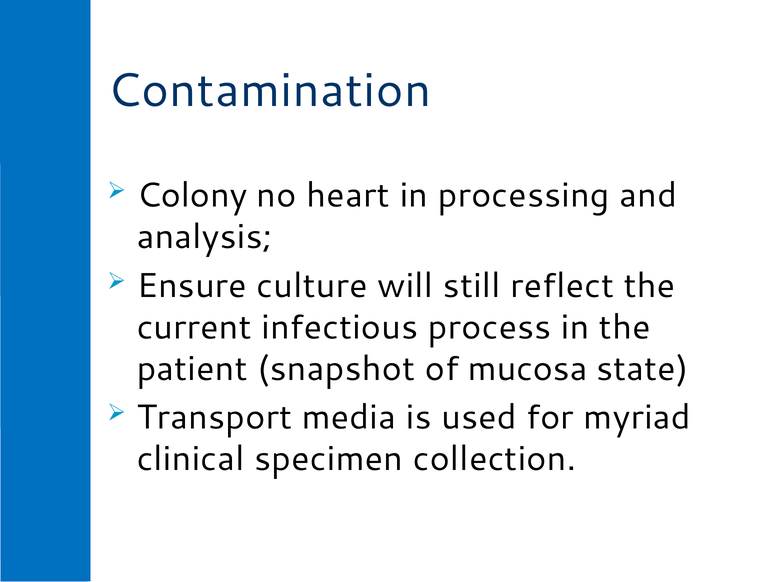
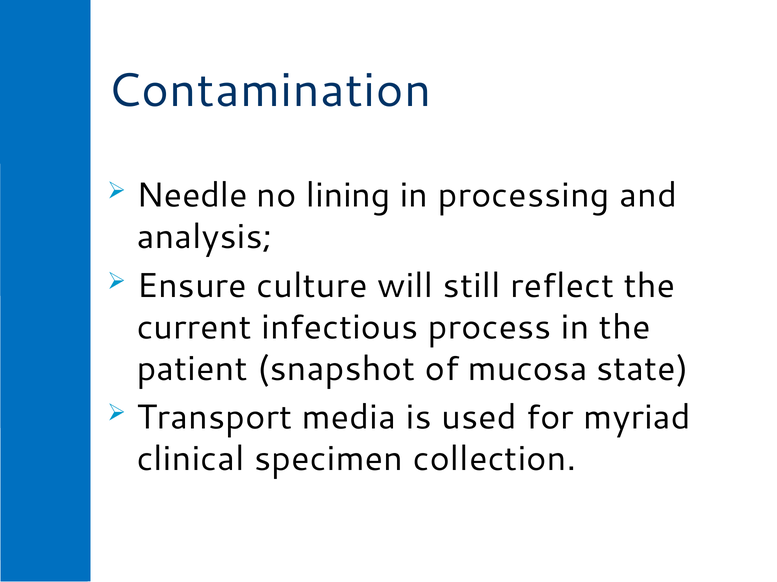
Colony: Colony -> Needle
heart: heart -> lining
